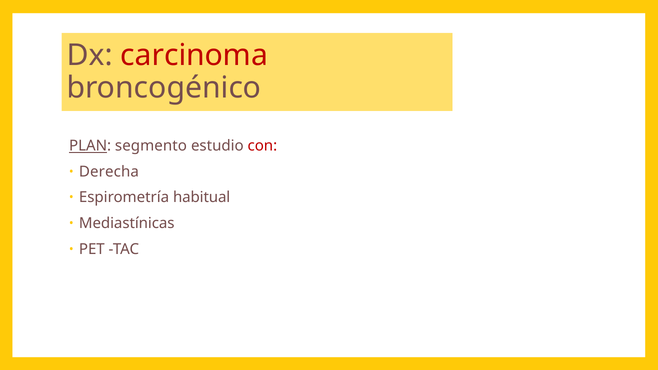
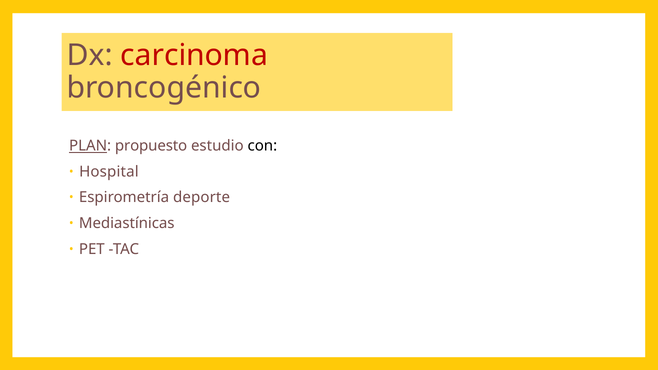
segmento: segmento -> propuesto
con colour: red -> black
Derecha: Derecha -> Hospital
habitual: habitual -> deporte
